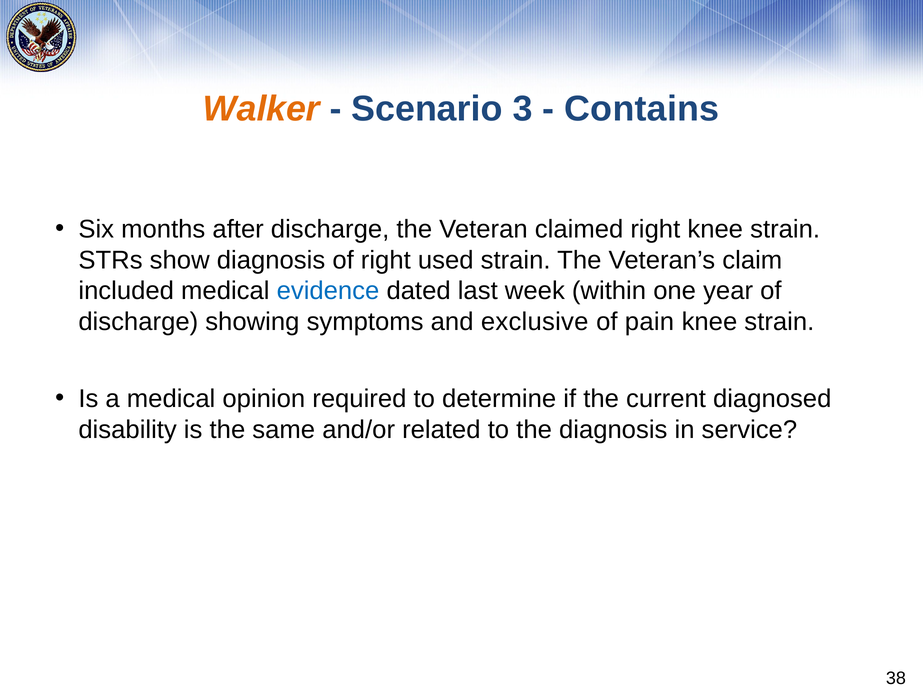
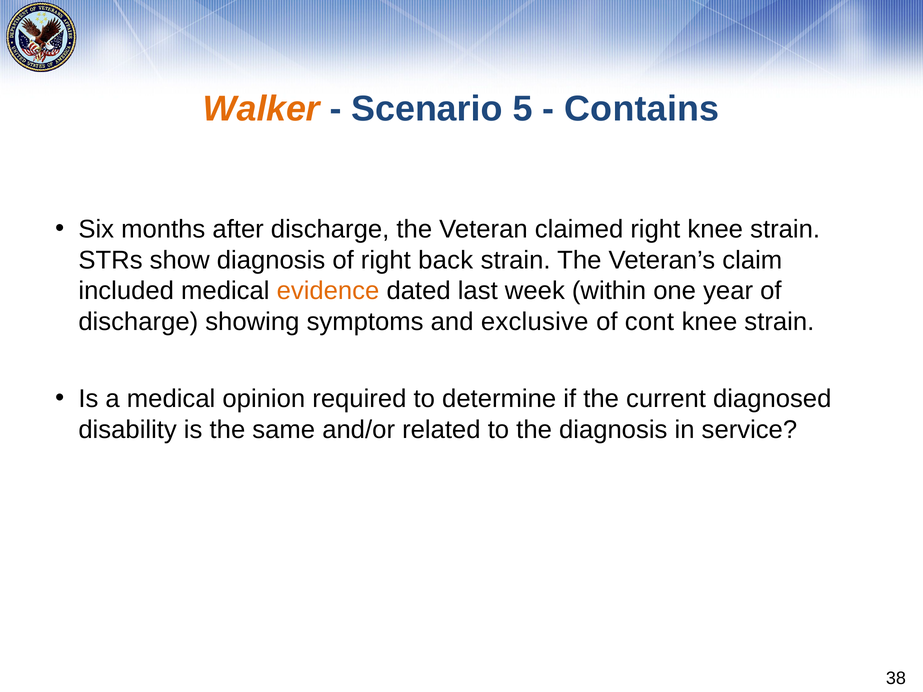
3: 3 -> 5
used: used -> back
evidence colour: blue -> orange
pain: pain -> cont
